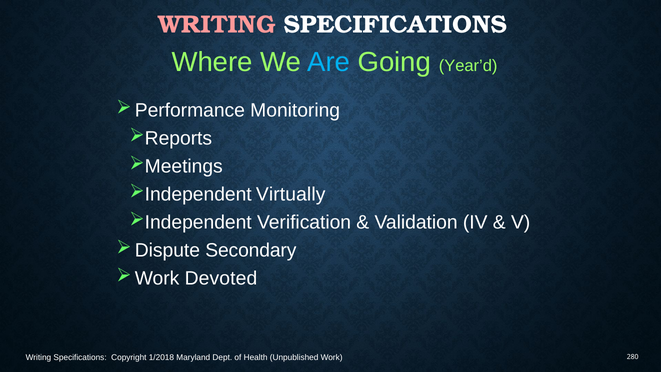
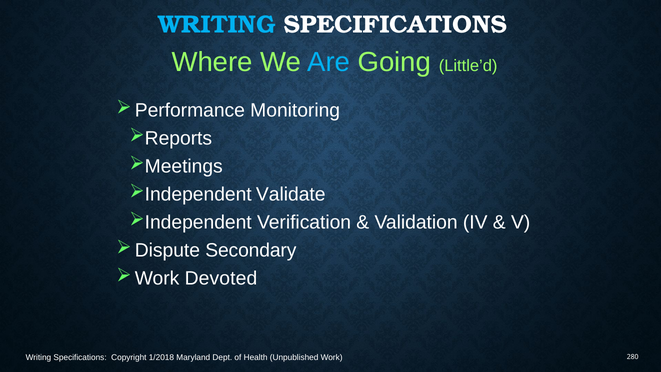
WRITING at (217, 25) colour: pink -> light blue
Year’d: Year’d -> Little’d
Virtually: Virtually -> Validate
